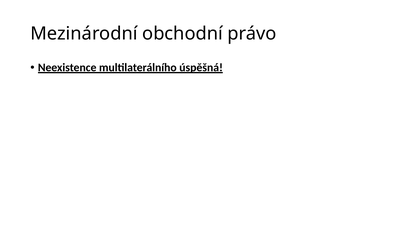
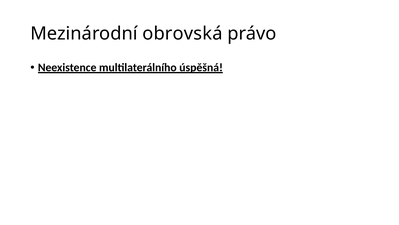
obchodní: obchodní -> obrovská
